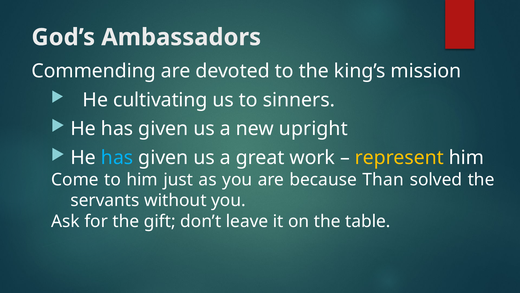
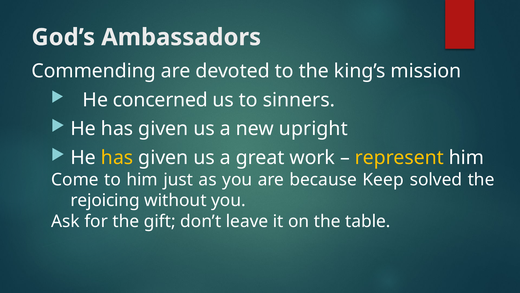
cultivating: cultivating -> concerned
has at (117, 157) colour: light blue -> yellow
Than: Than -> Keep
servants: servants -> rejoicing
